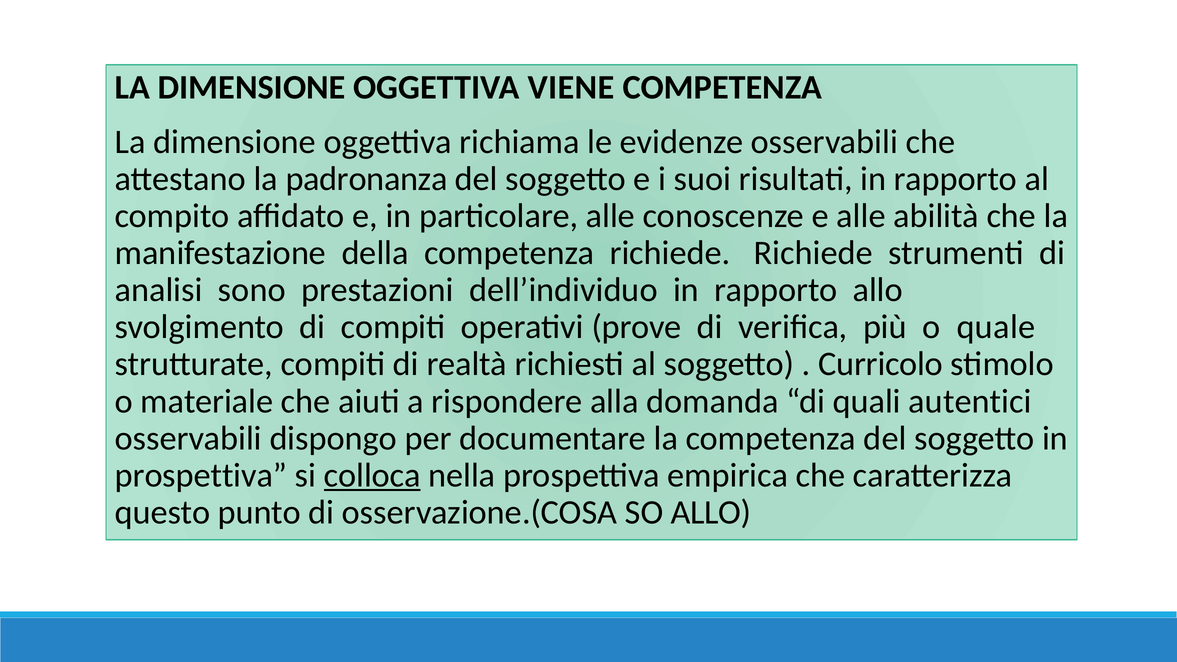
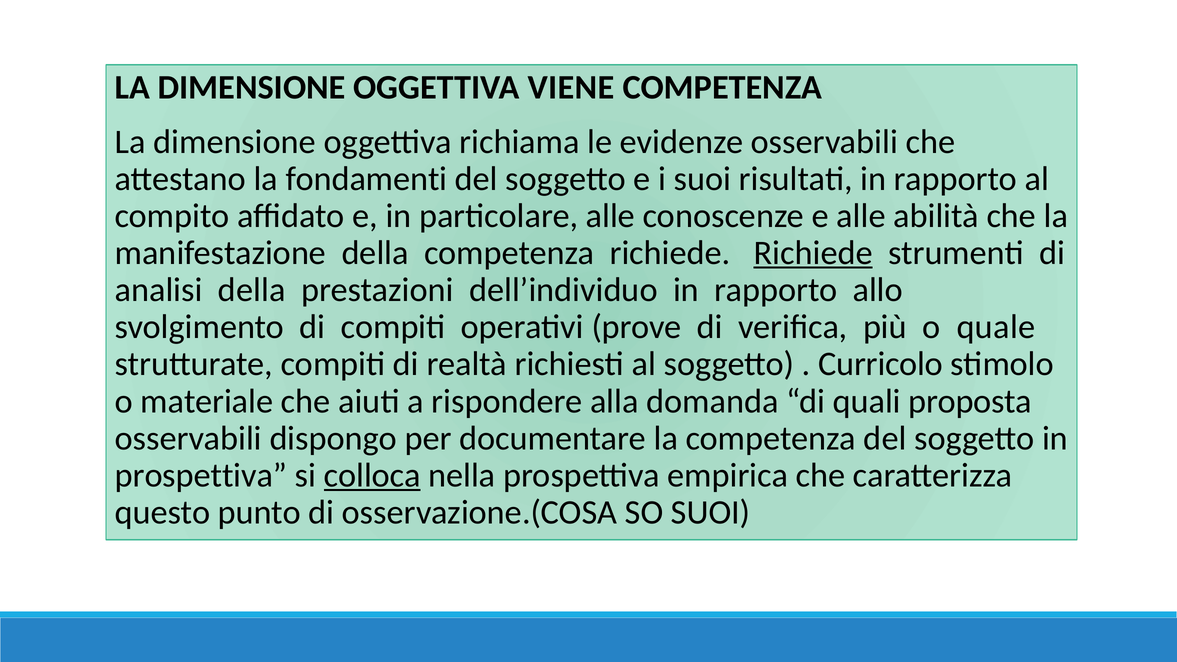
padronanza: padronanza -> fondamenti
Richiede at (813, 253) underline: none -> present
analisi sono: sono -> della
autentici: autentici -> proposta
SO ALLO: ALLO -> SUOI
